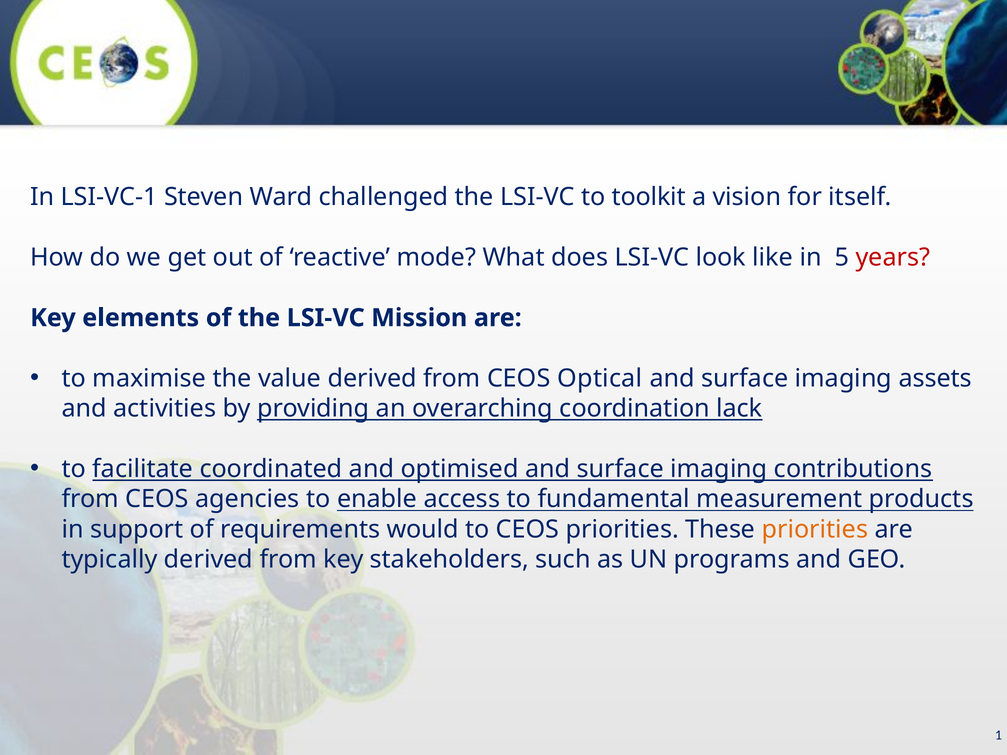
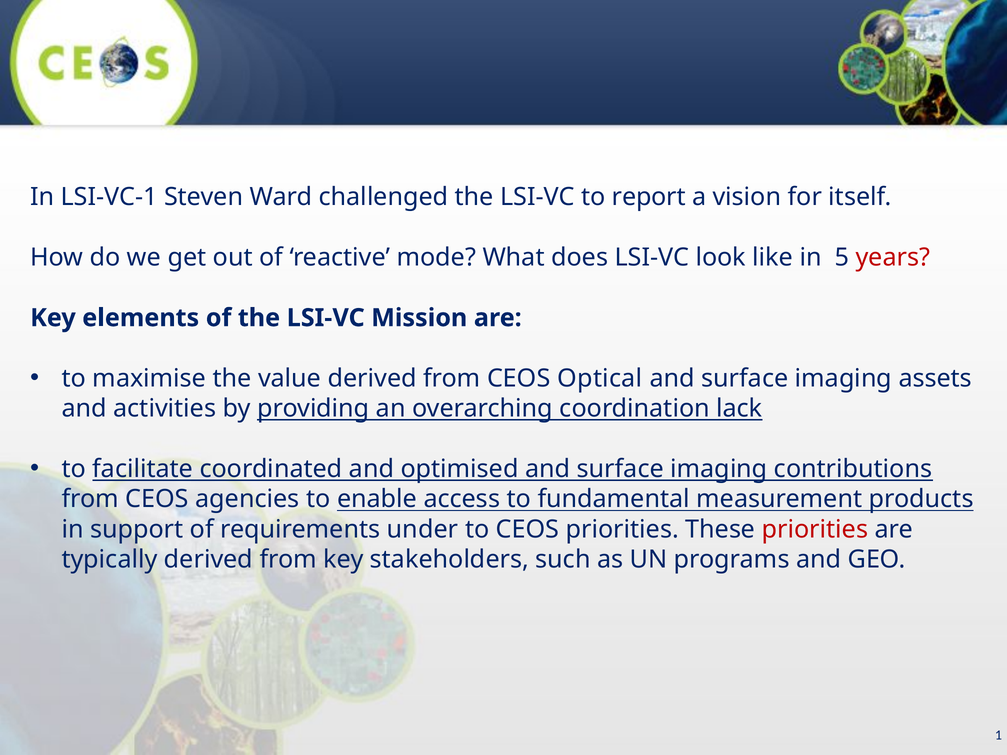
toolkit: toolkit -> report
would: would -> under
priorities at (815, 529) colour: orange -> red
